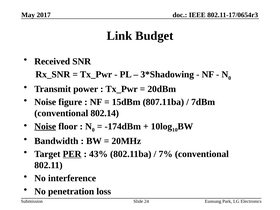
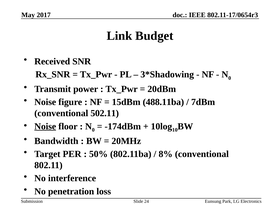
807.11ba: 807.11ba -> 488.11ba
802.14: 802.14 -> 502.11
PER underline: present -> none
43%: 43% -> 50%
7%: 7% -> 8%
